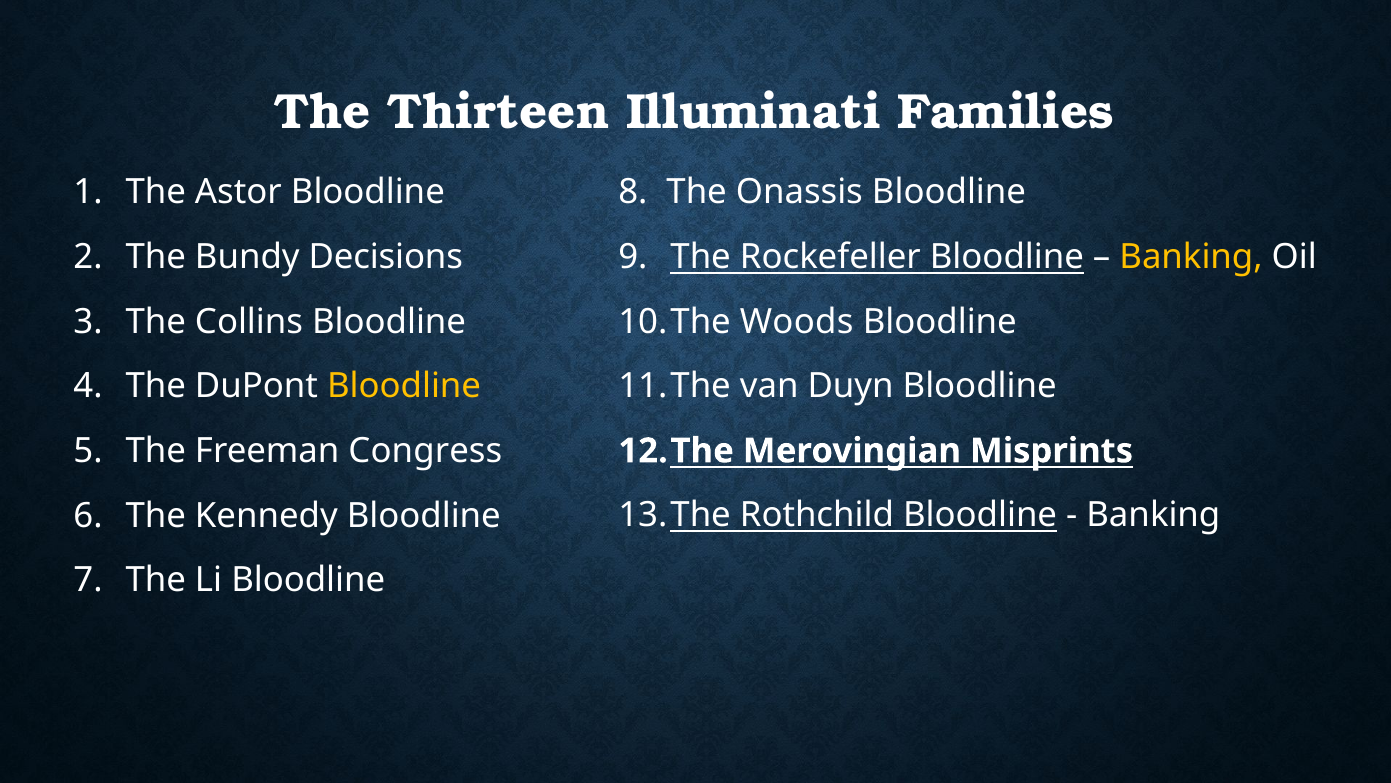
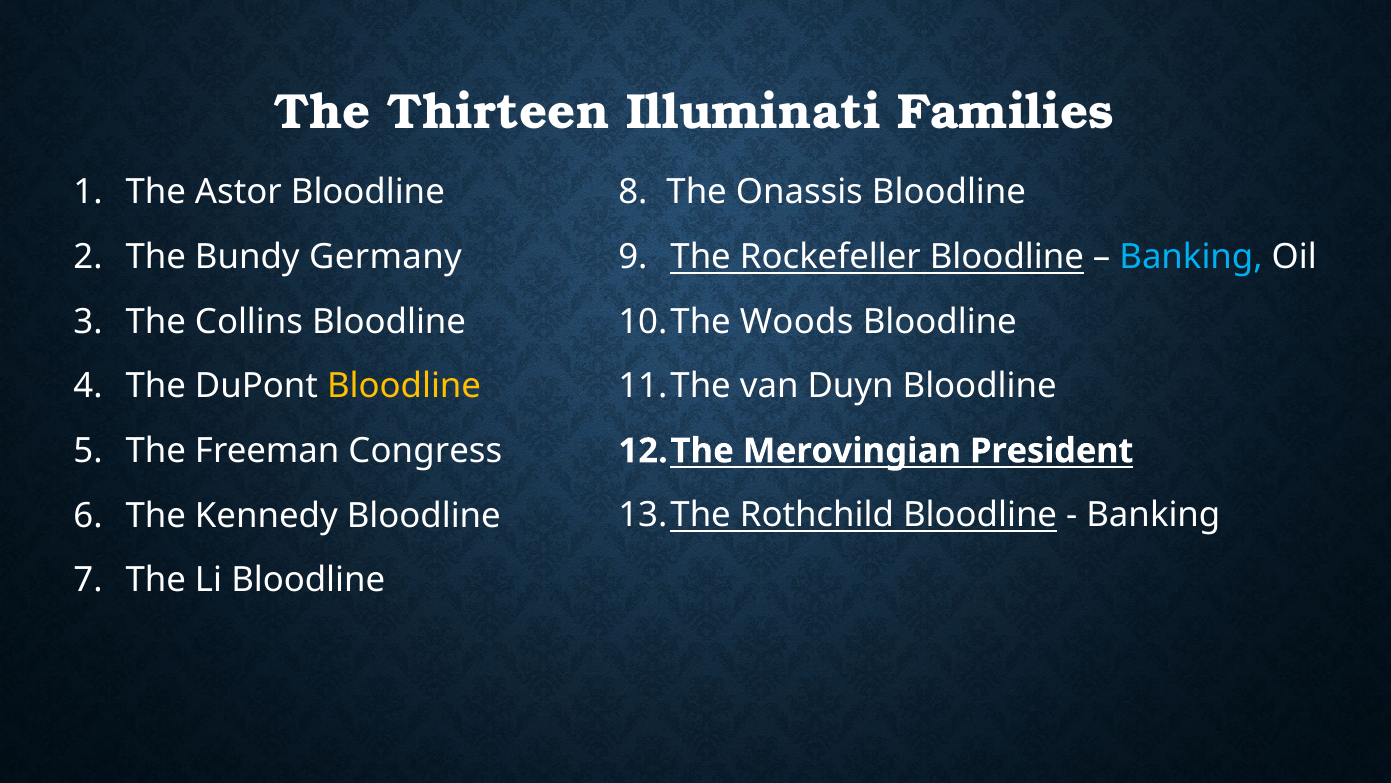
Decisions: Decisions -> Germany
Banking at (1191, 257) colour: yellow -> light blue
Misprints: Misprints -> President
